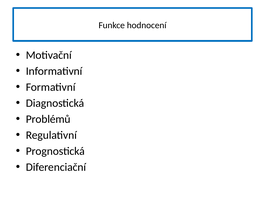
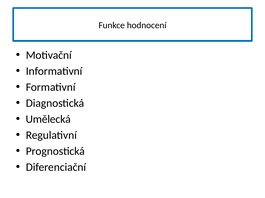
Problémů: Problémů -> Umělecká
